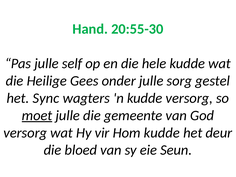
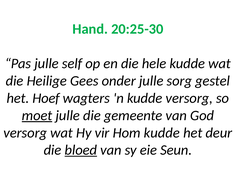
20:55-30: 20:55-30 -> 20:25-30
Sync: Sync -> Hoef
bloed underline: none -> present
